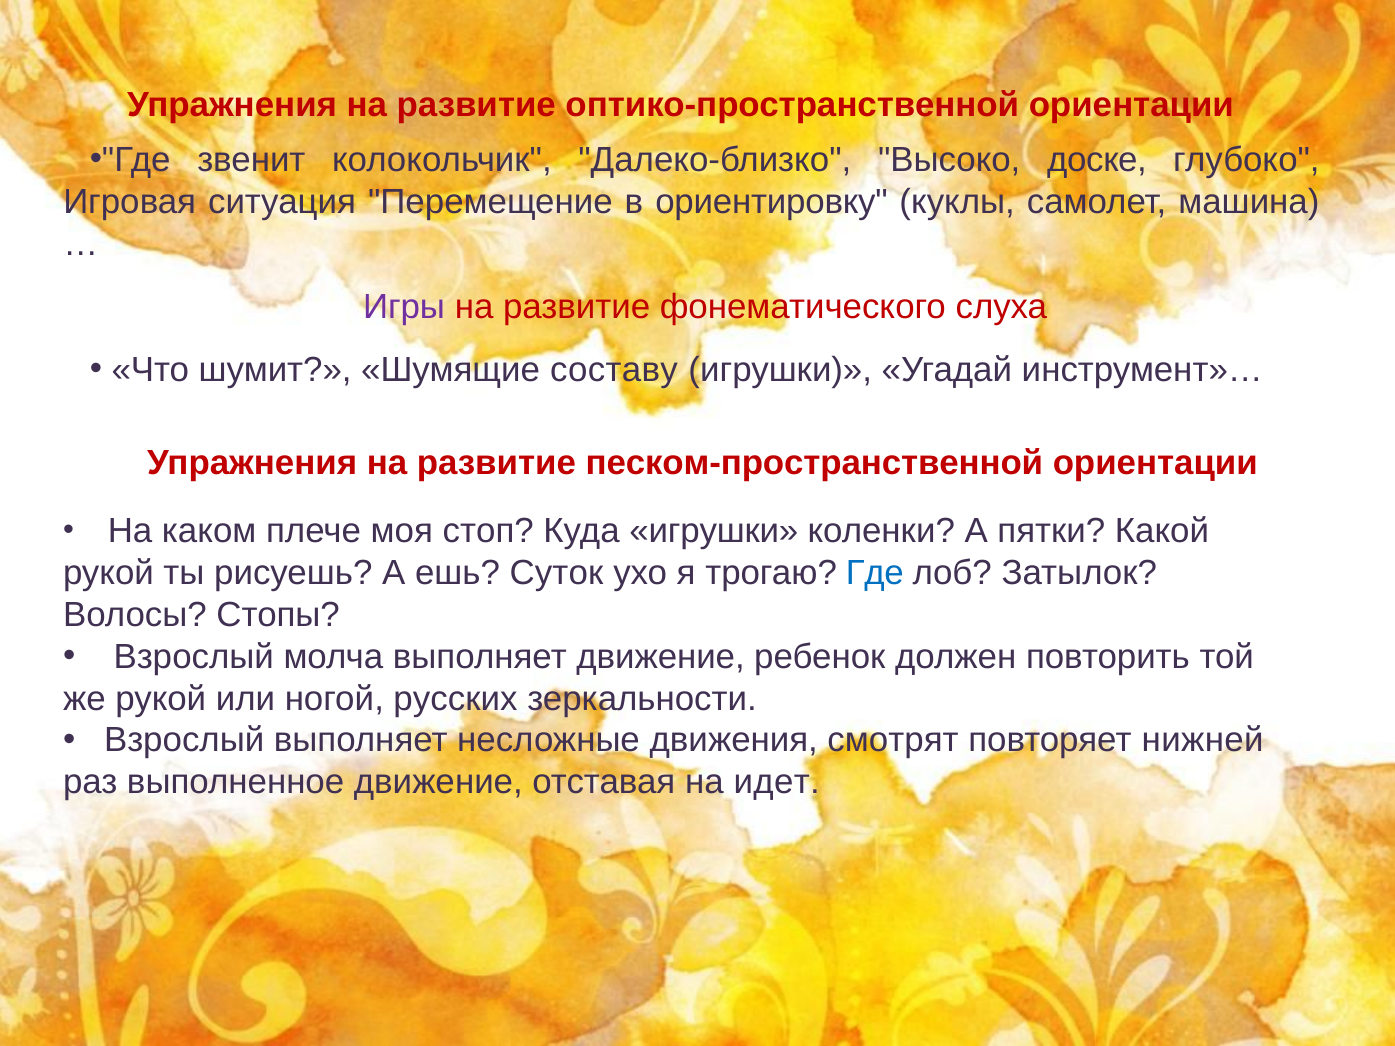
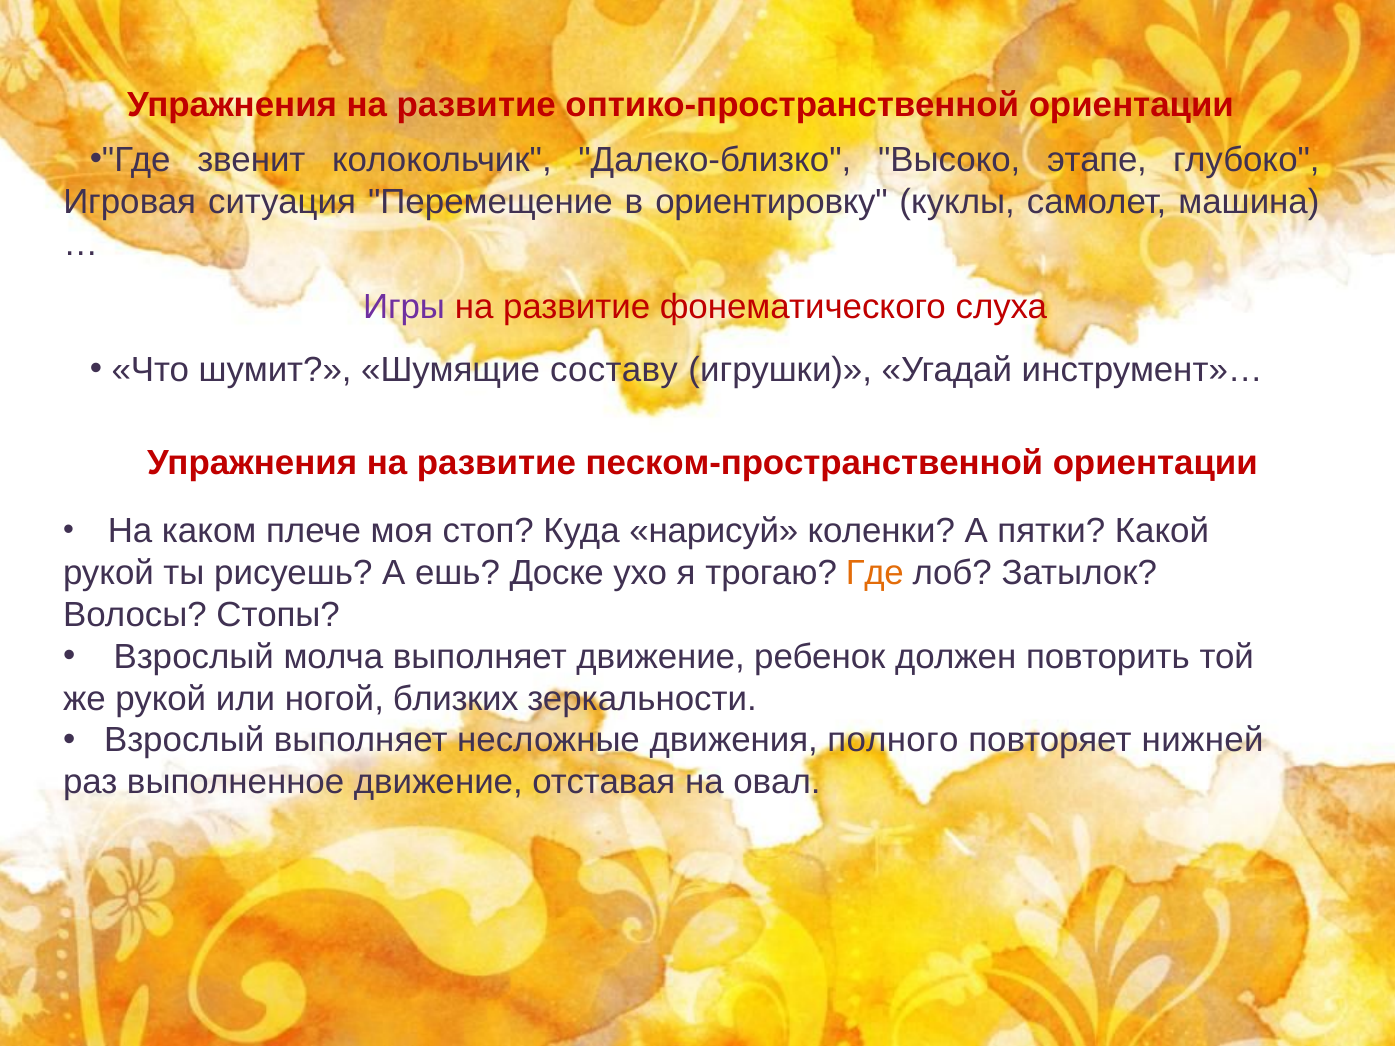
доске: доске -> этапе
Куда игрушки: игрушки -> нарисуй
Суток: Суток -> Доске
Где colour: blue -> orange
русских: русских -> близких
смотрят: смотрят -> полного
идет: идет -> овал
